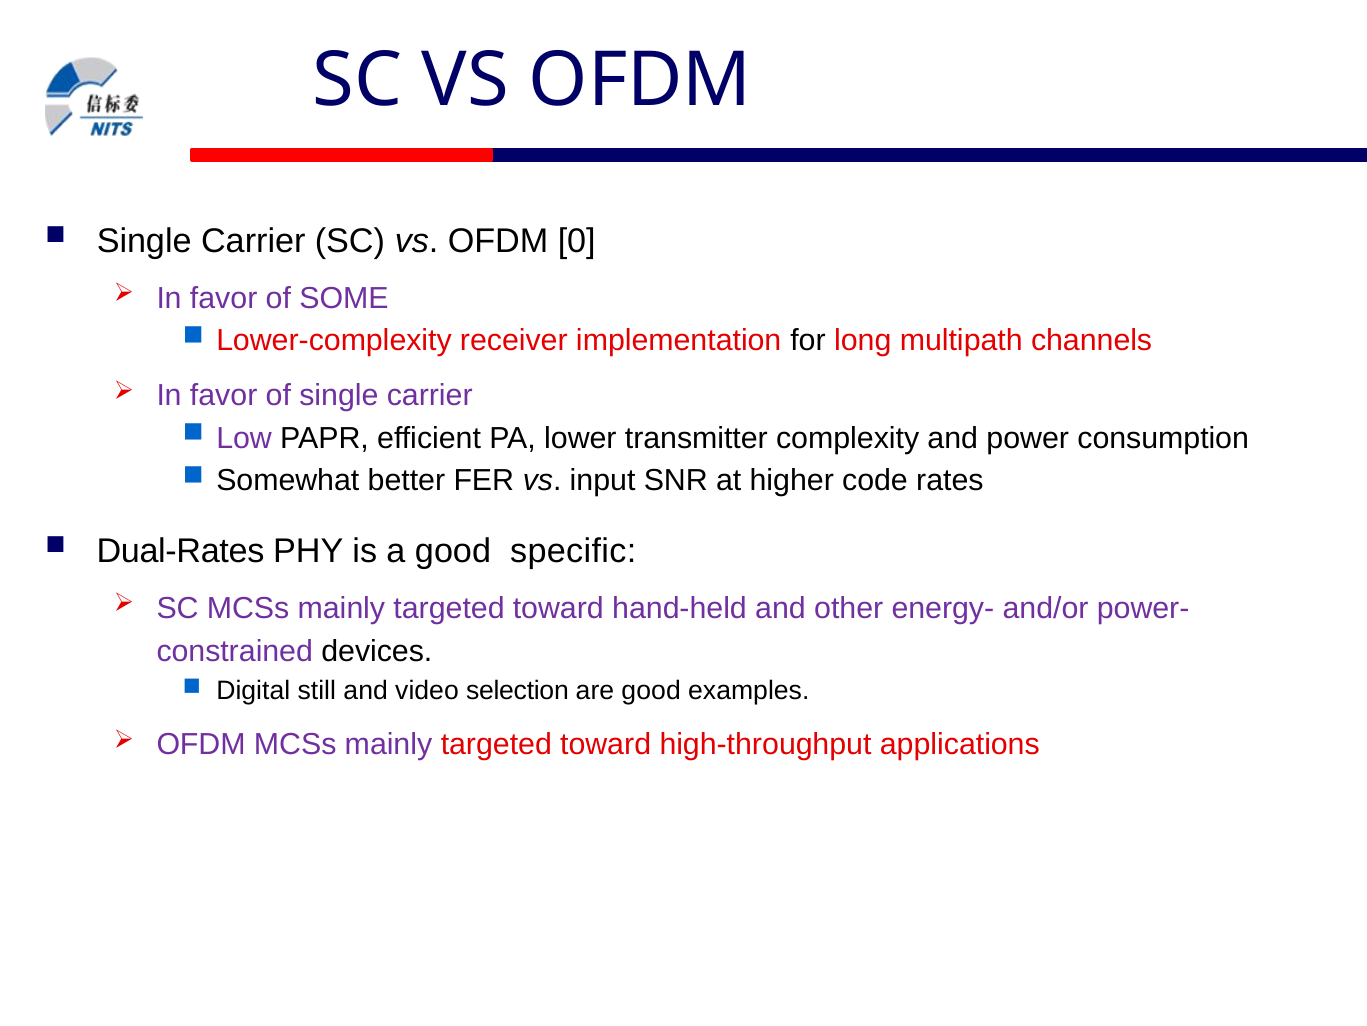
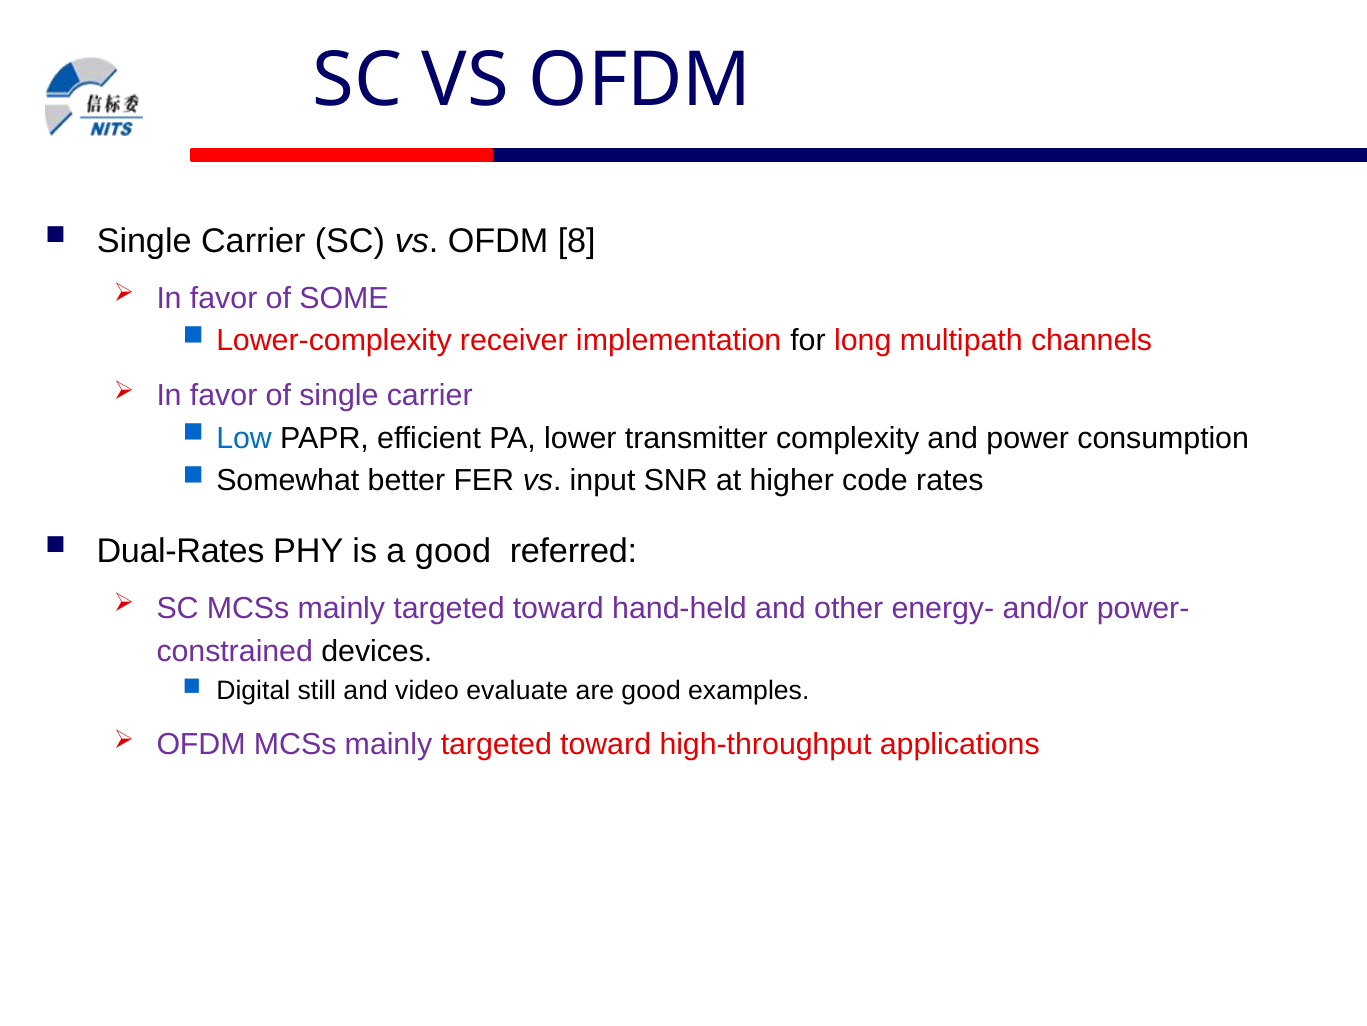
0: 0 -> 8
Low colour: purple -> blue
specific: specific -> referred
selection: selection -> evaluate
